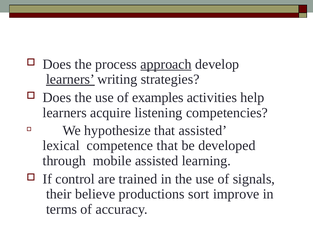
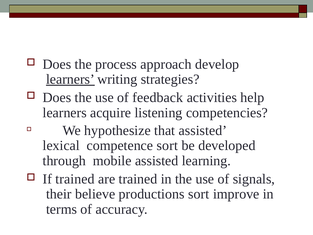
approach underline: present -> none
examples: examples -> feedback
competence that: that -> sort
If control: control -> trained
